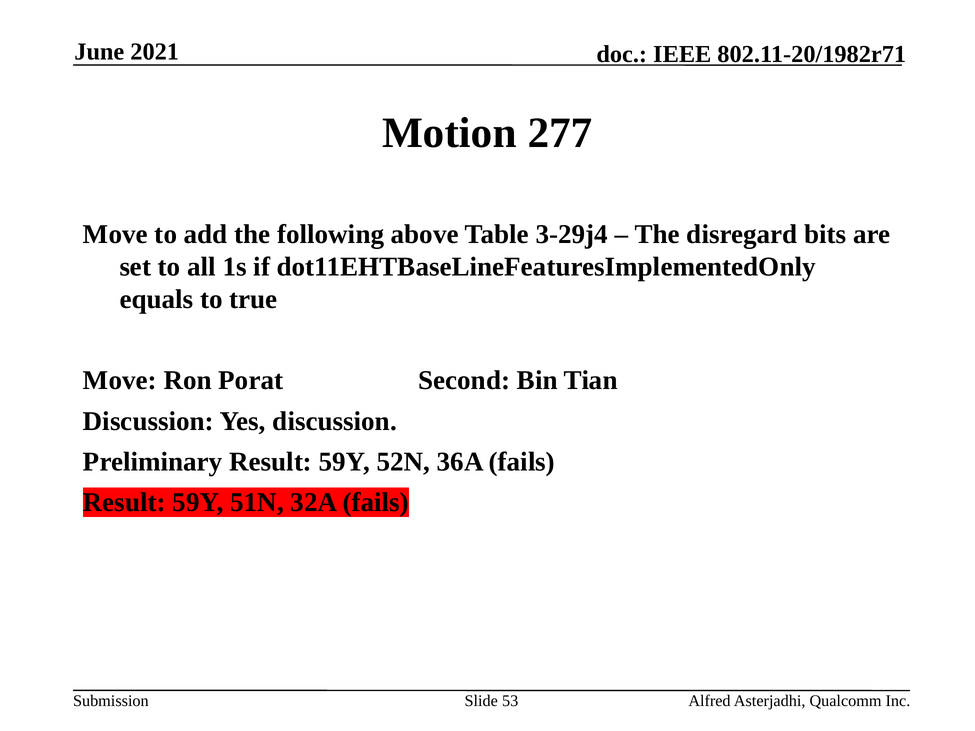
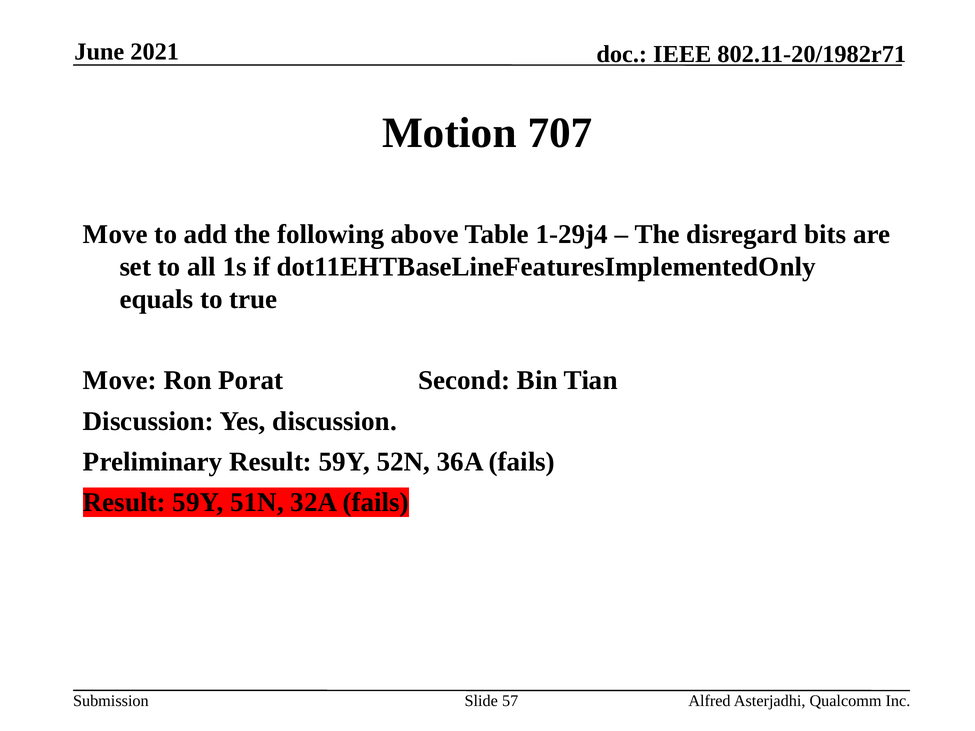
277: 277 -> 707
3-29j4: 3-29j4 -> 1-29j4
53: 53 -> 57
